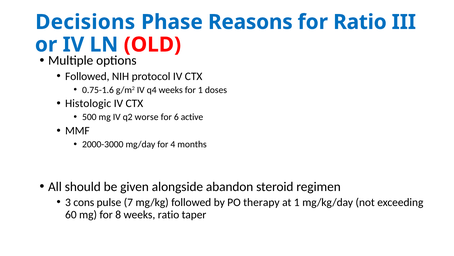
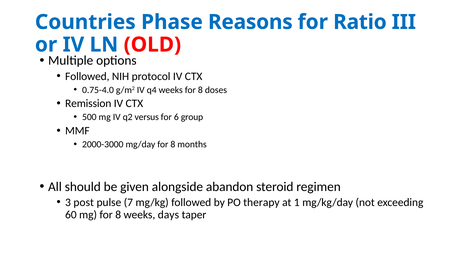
Decisions: Decisions -> Countries
0.75-1.6: 0.75-1.6 -> 0.75-4.0
weeks for 1: 1 -> 8
Histologic: Histologic -> Remission
worse: worse -> versus
active: active -> group
mg/day for 4: 4 -> 8
cons: cons -> post
weeks ratio: ratio -> days
